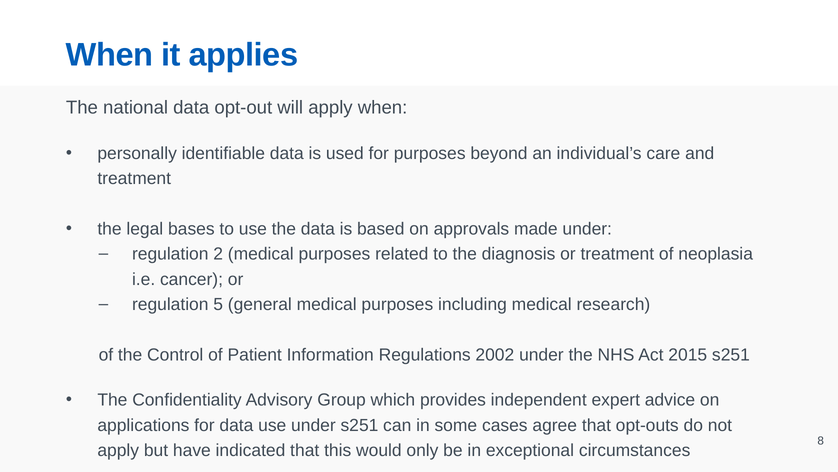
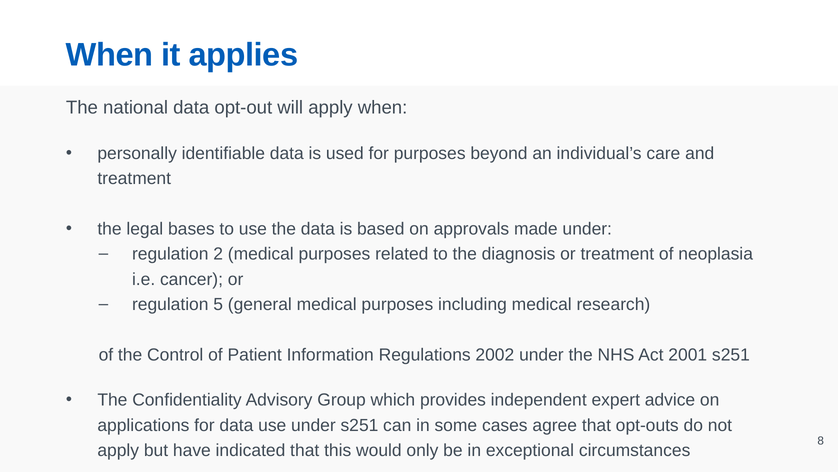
2015: 2015 -> 2001
